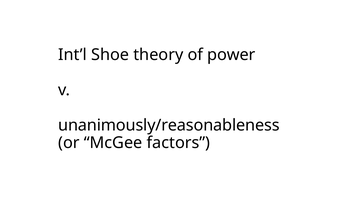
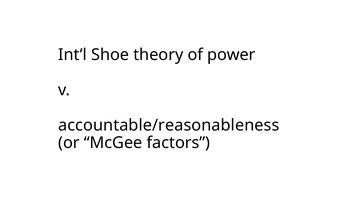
unanimously/reasonableness: unanimously/reasonableness -> accountable/reasonableness
